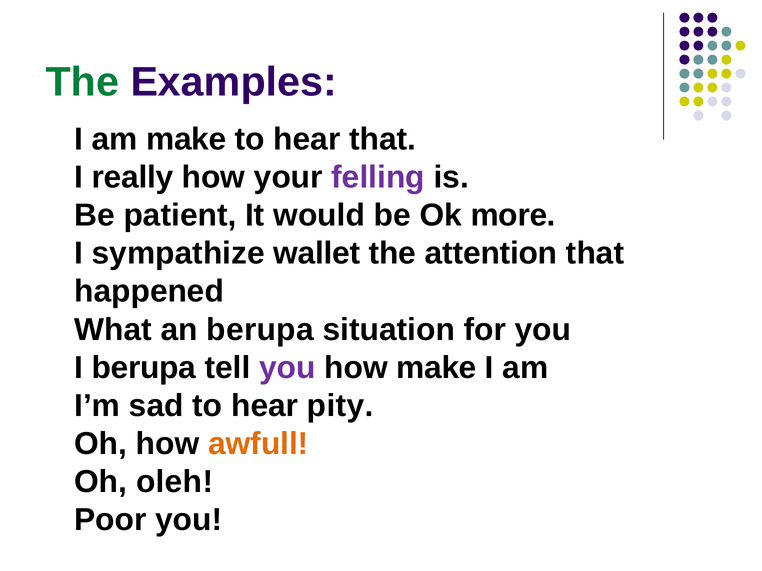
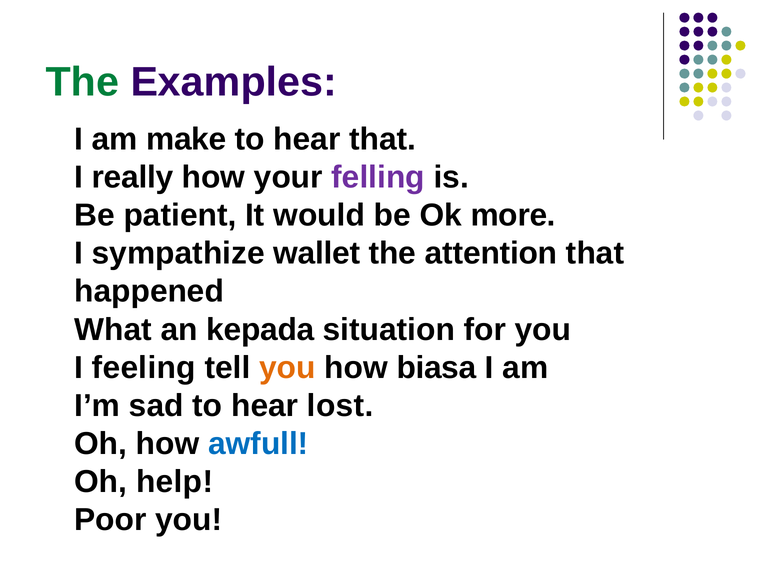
an berupa: berupa -> kepada
I berupa: berupa -> feeling
you at (287, 368) colour: purple -> orange
how make: make -> biasa
pity: pity -> lost
awfull colour: orange -> blue
oleh: oleh -> help
